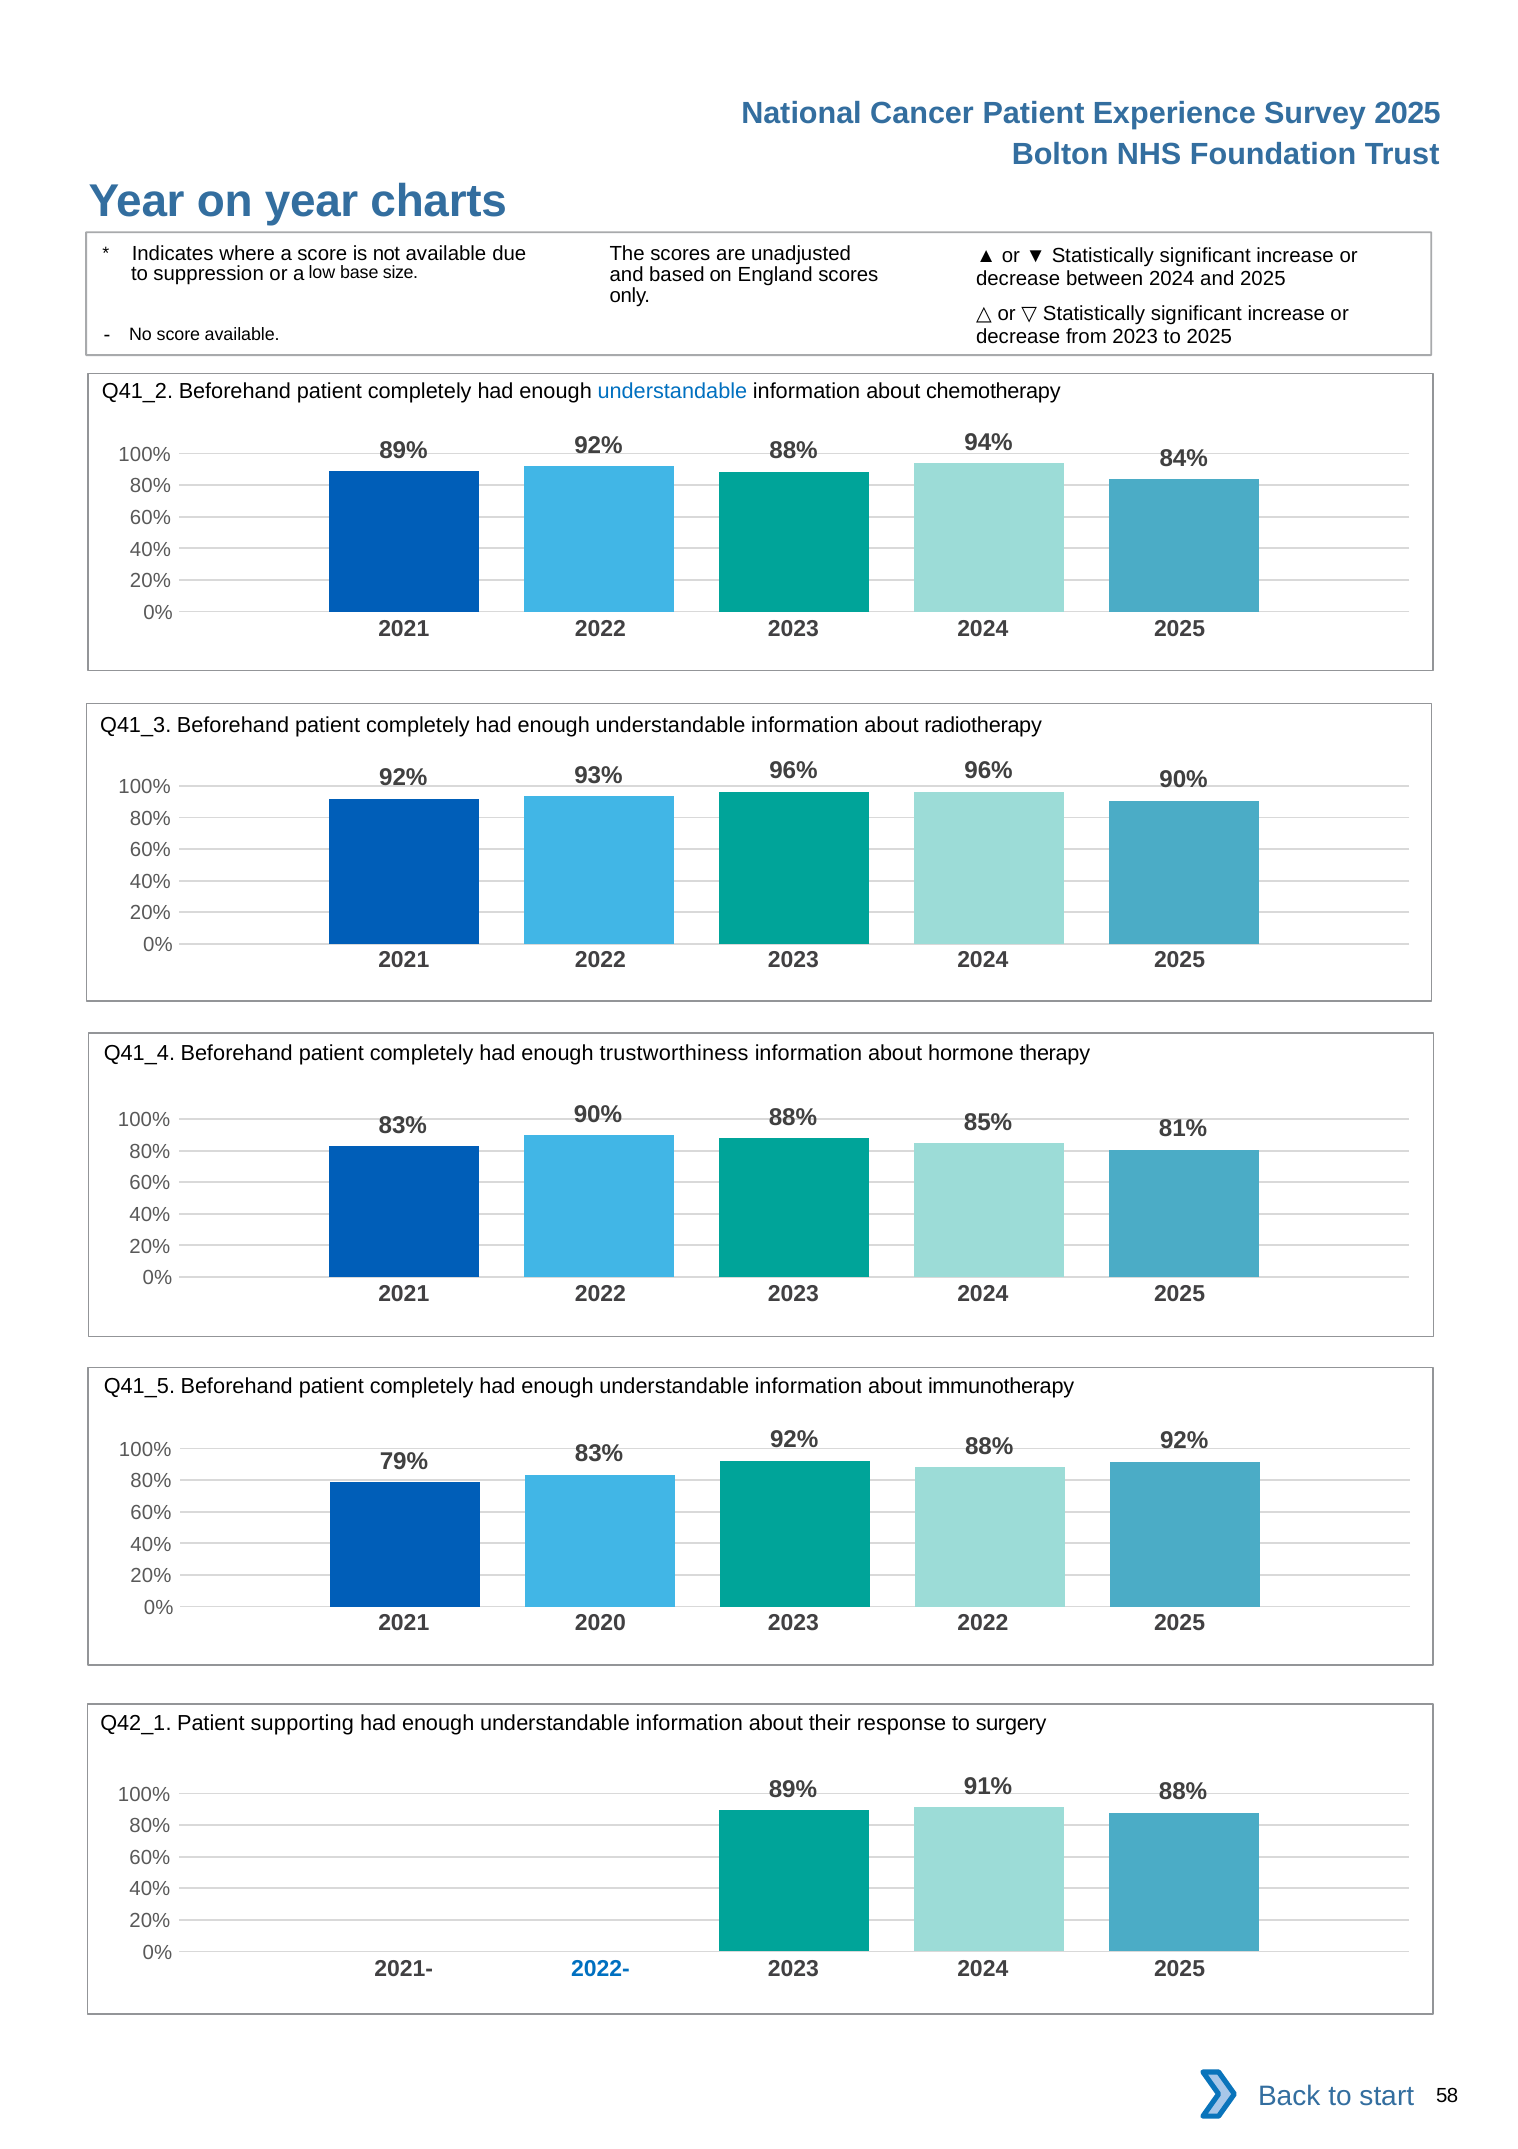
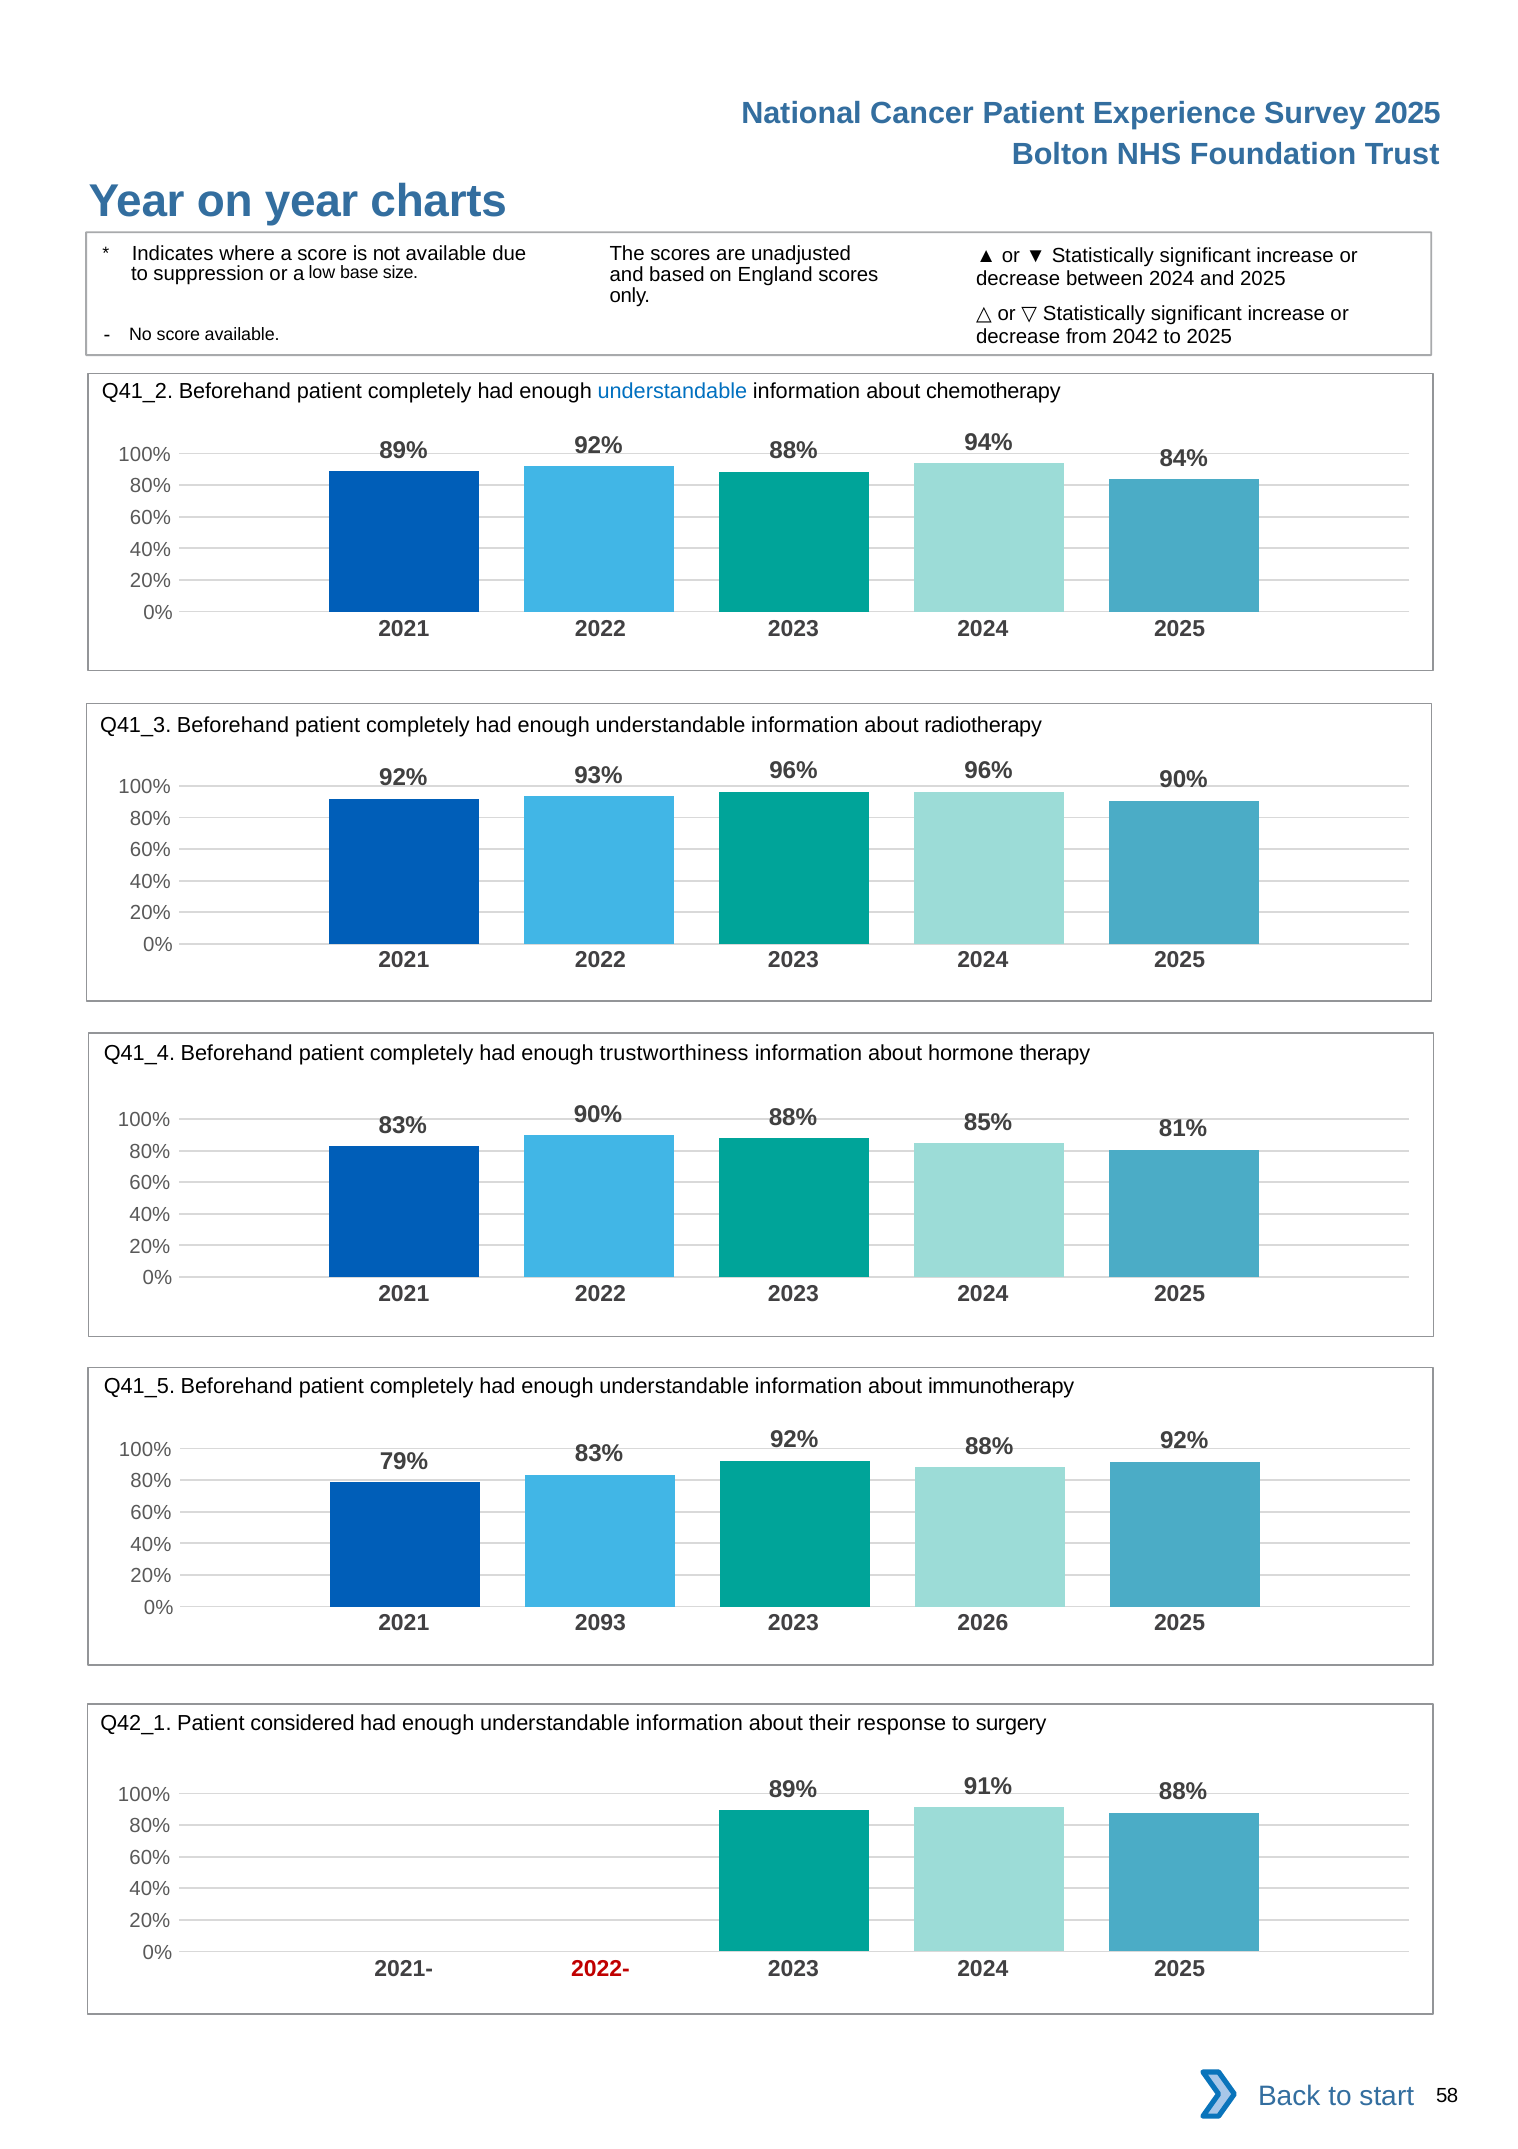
from 2023: 2023 -> 2042
2020: 2020 -> 2093
2023 2022: 2022 -> 2026
supporting: supporting -> considered
2022- colour: blue -> red
